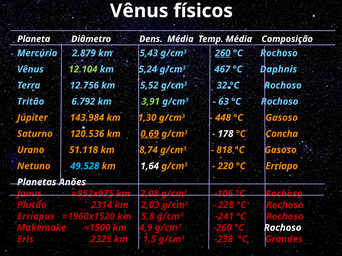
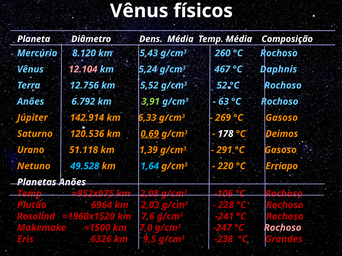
2.879: 2.879 -> 8.120
260 underline: present -> none
12.104 colour: light green -> pink
32: 32 -> 52
Tritão at (31, 102): Tritão -> Anões
143.984: 143.984 -> 142.914
1,30: 1,30 -> 6,33
448: 448 -> 269
Concha: Concha -> Deimos
8,74: 8,74 -> 1,39
818: 818 -> 291
1,64 colour: white -> light blue
Janus at (29, 194): Janus -> Temp
2314: 2314 -> 6964
Erriapus: Erriapus -> Rosalind
5,8: 5,8 -> 7,6
4,9: 4,9 -> 7,0
-260: -260 -> -247
Rochoso at (283, 228) colour: white -> pink
2325: 2325 -> 6326
1,5: 1,5 -> 9,5
